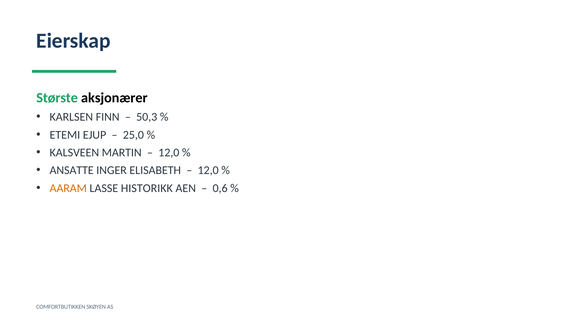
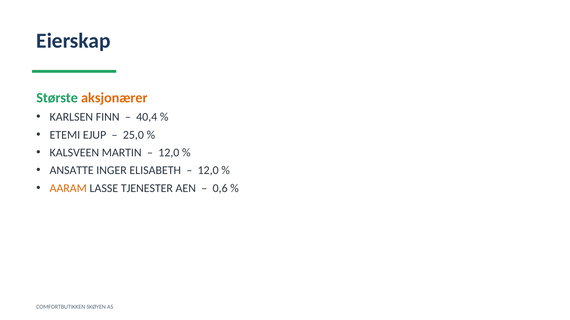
aksjonærer colour: black -> orange
50,3: 50,3 -> 40,4
HISTORIKK: HISTORIKK -> TJENESTER
